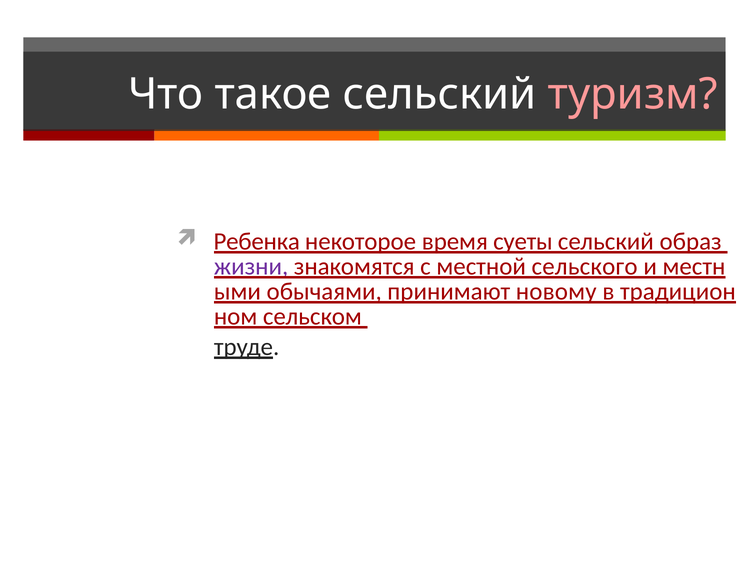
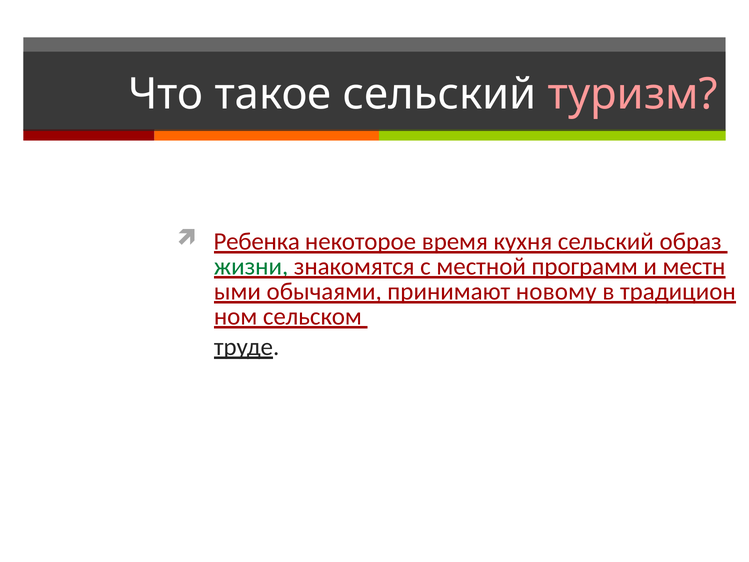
суеты: суеты -> кухня
жизни colour: purple -> green
сельского: сельского -> программ
